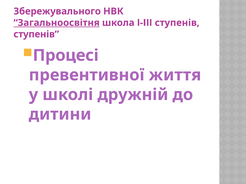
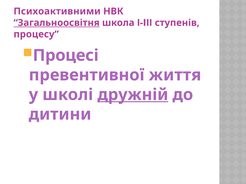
Збережувального: Збережувального -> Психоактивними
ступенів at (36, 34): ступенів -> процесу
дружній underline: none -> present
